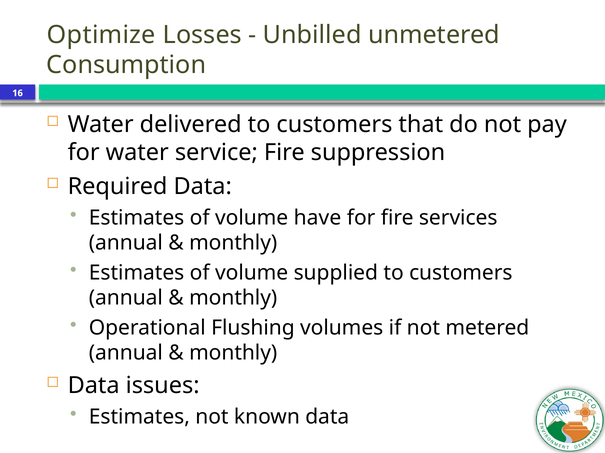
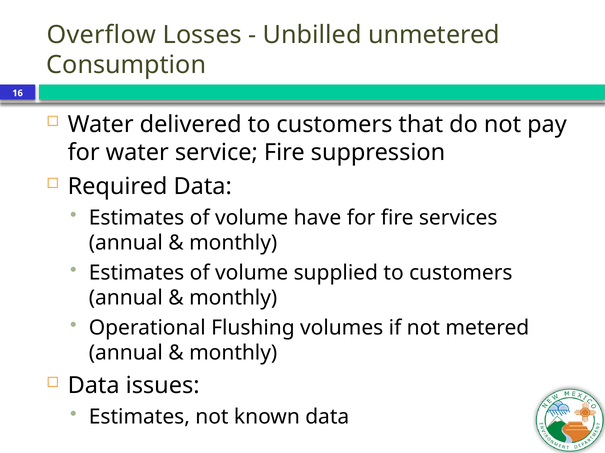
Optimize: Optimize -> Overflow
